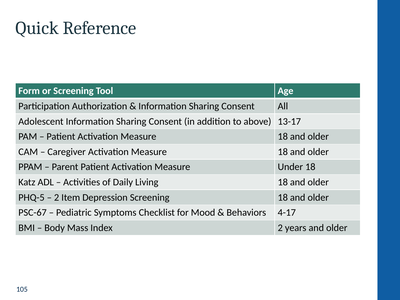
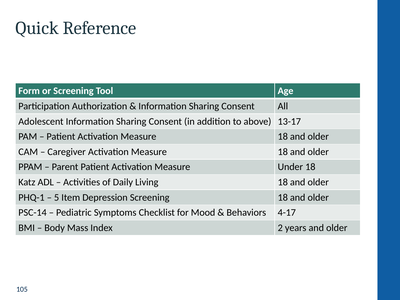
PHQ-5: PHQ-5 -> PHQ-1
2 at (57, 197): 2 -> 5
PSC-67: PSC-67 -> PSC-14
